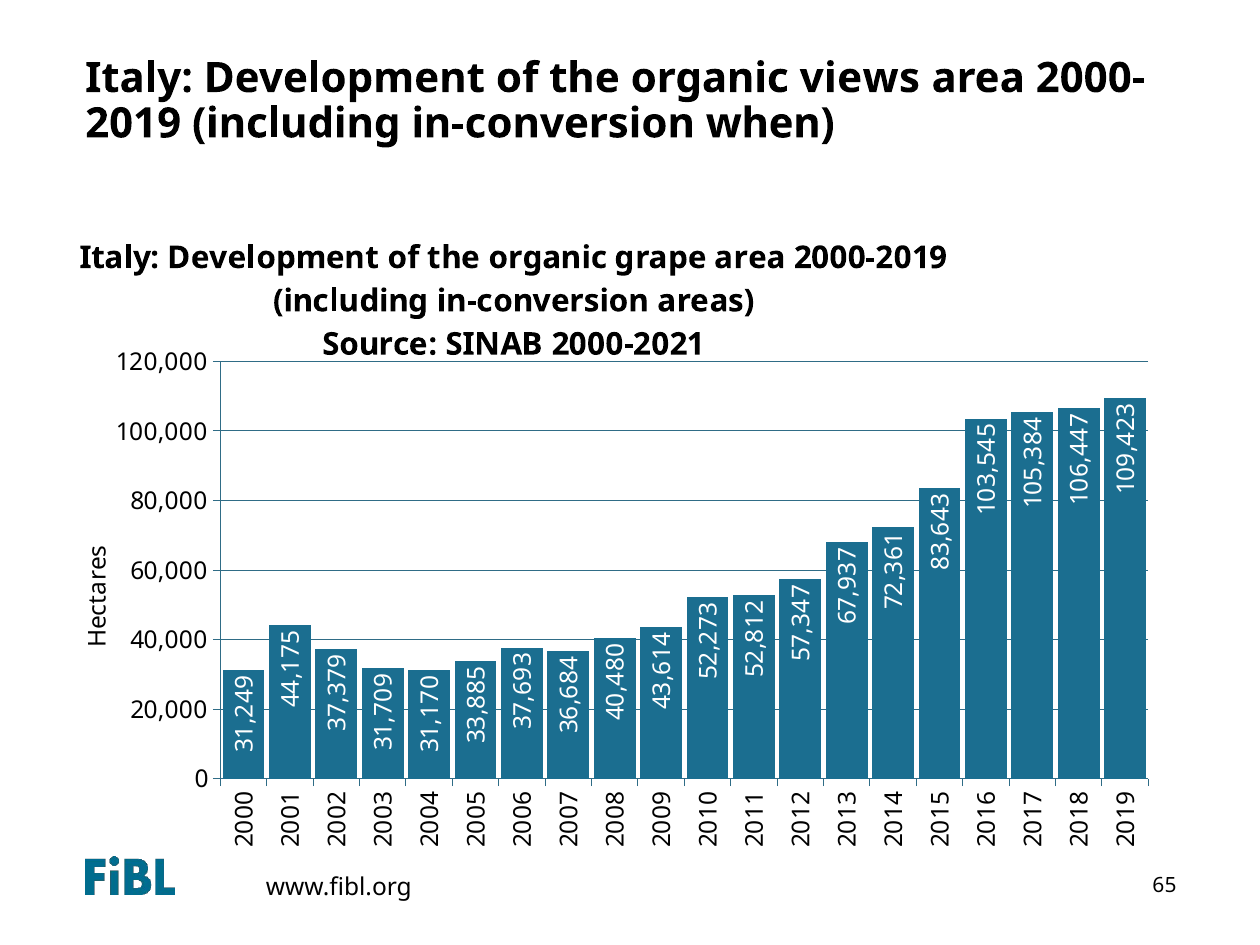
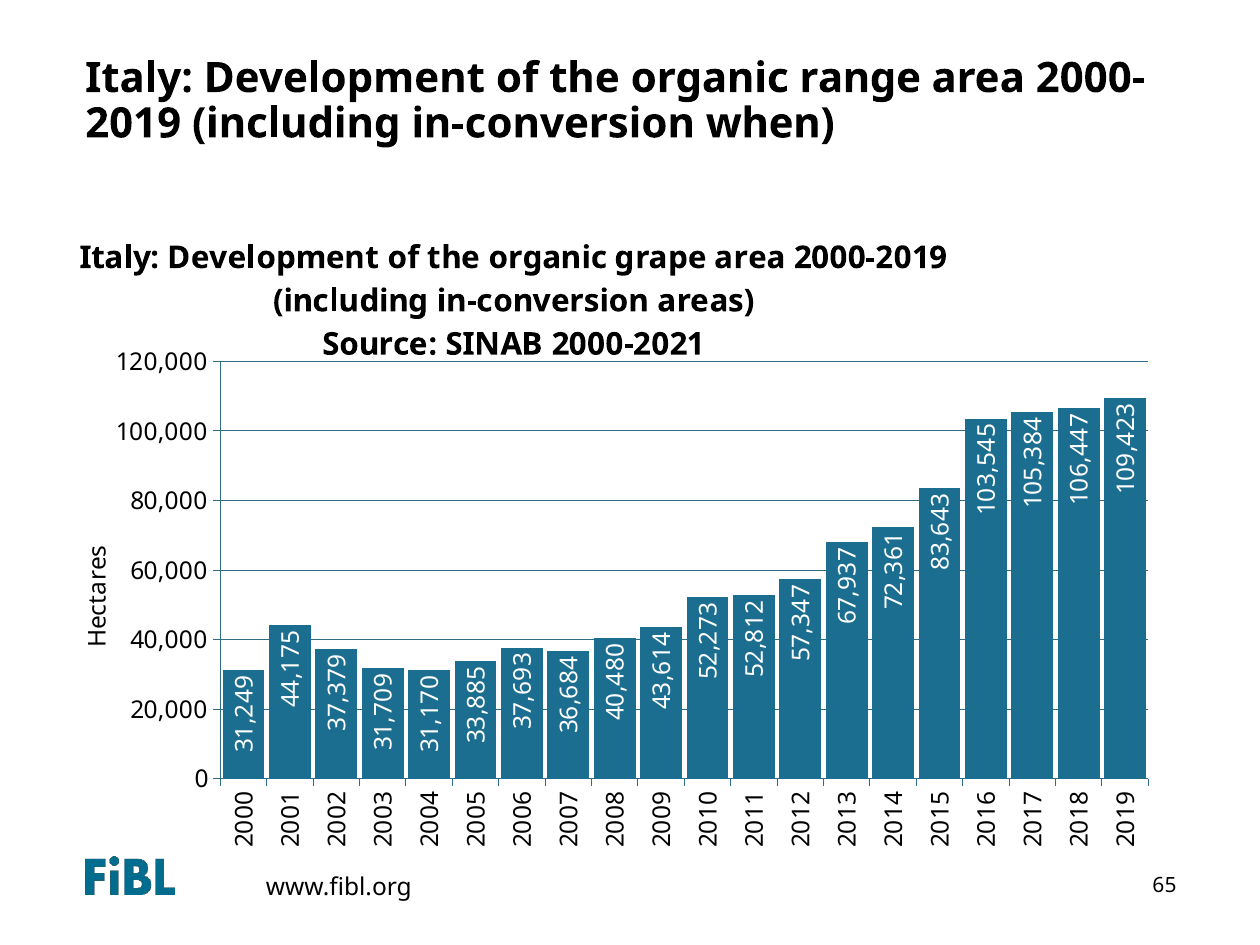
views: views -> range
